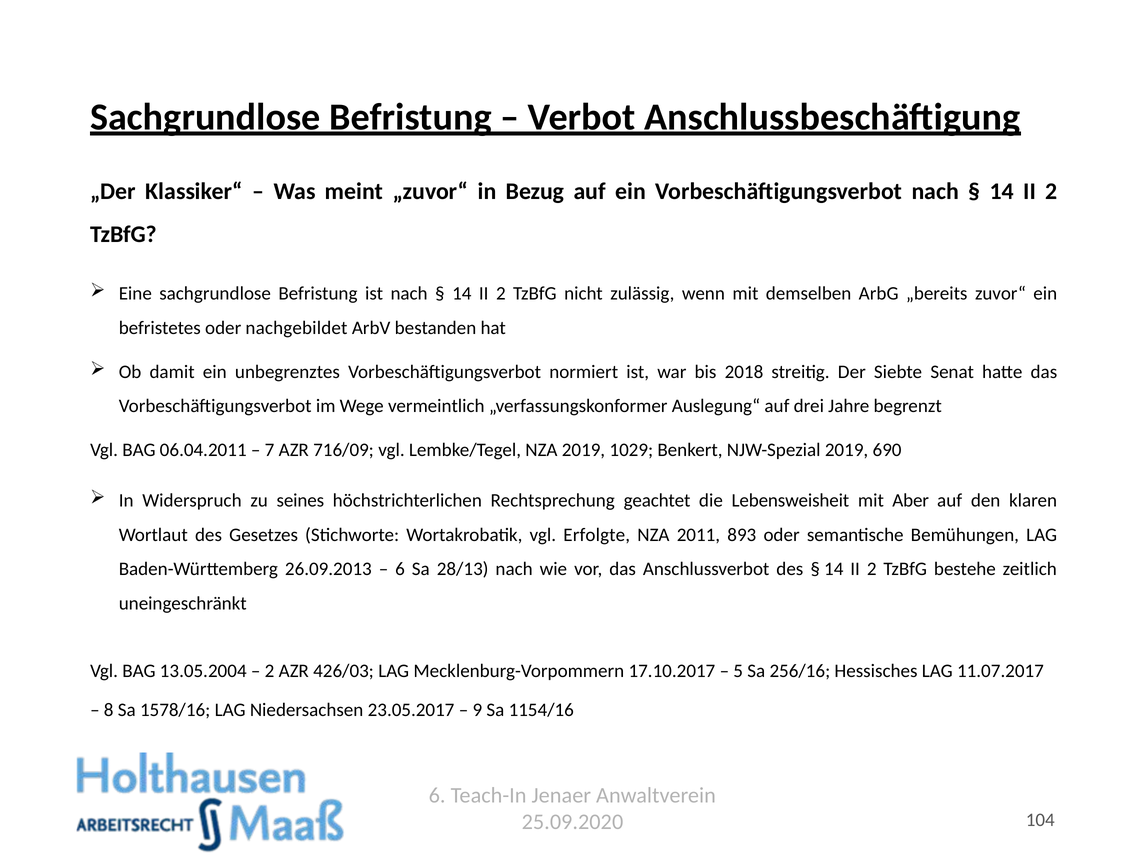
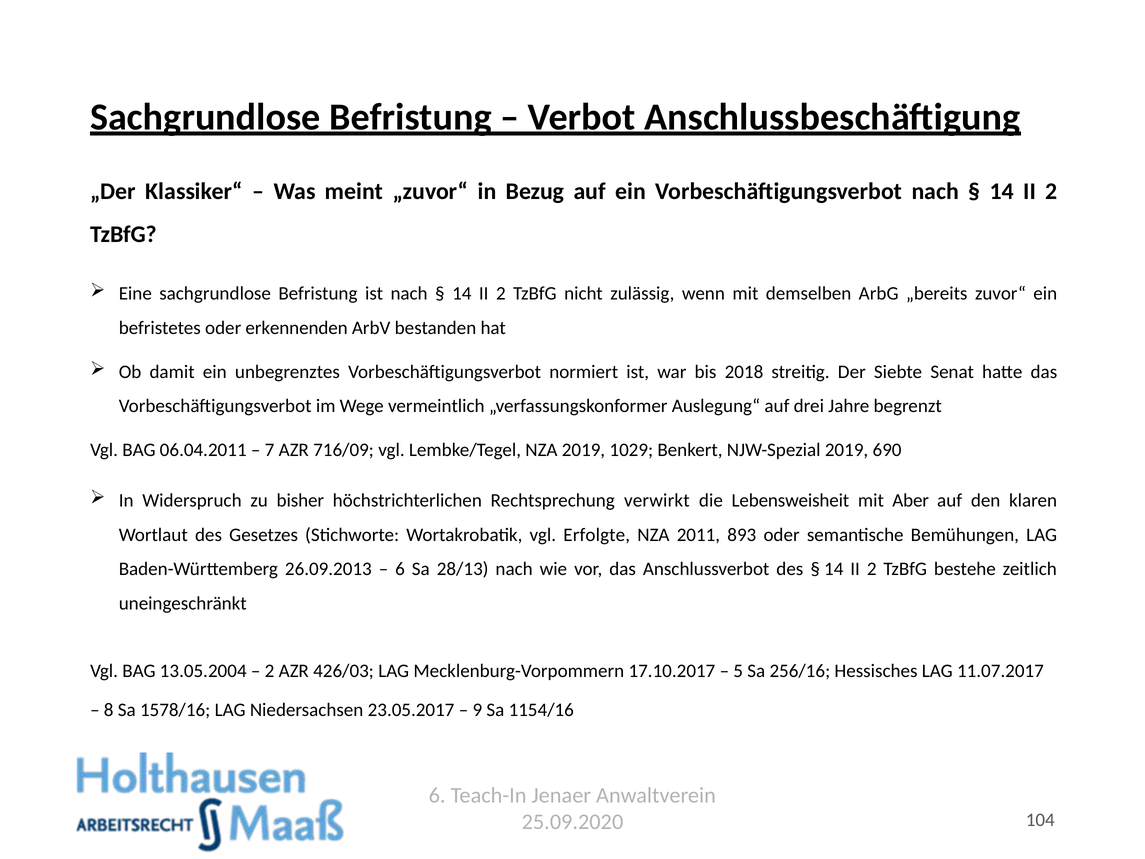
nachgebildet: nachgebildet -> erkennenden
seines: seines -> bisher
geachtet: geachtet -> verwirkt
